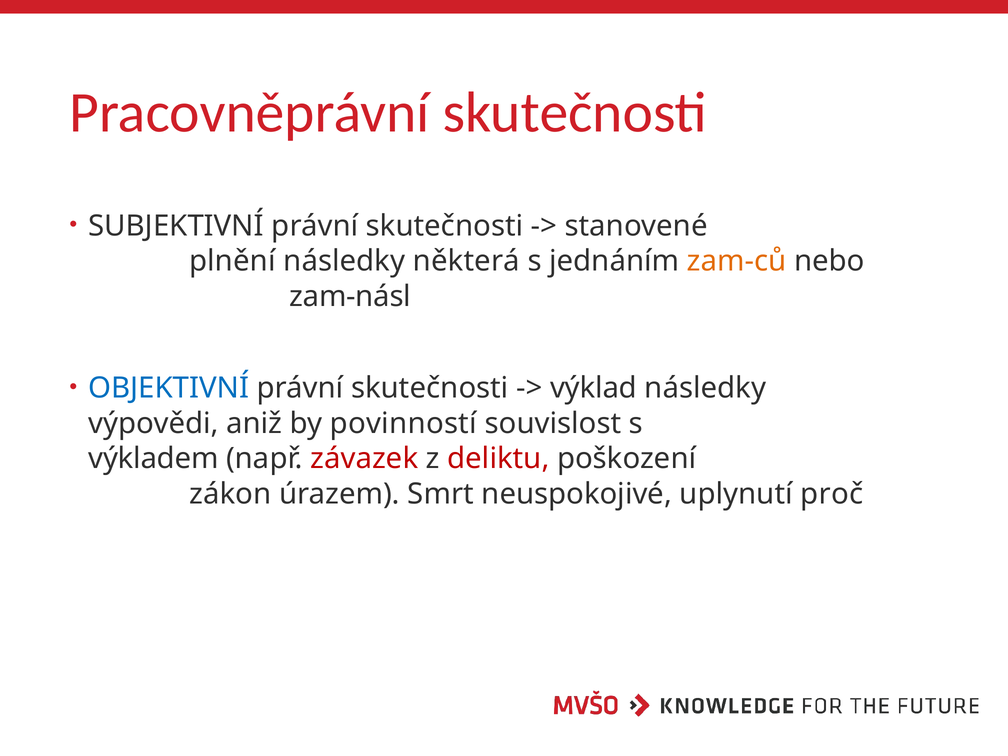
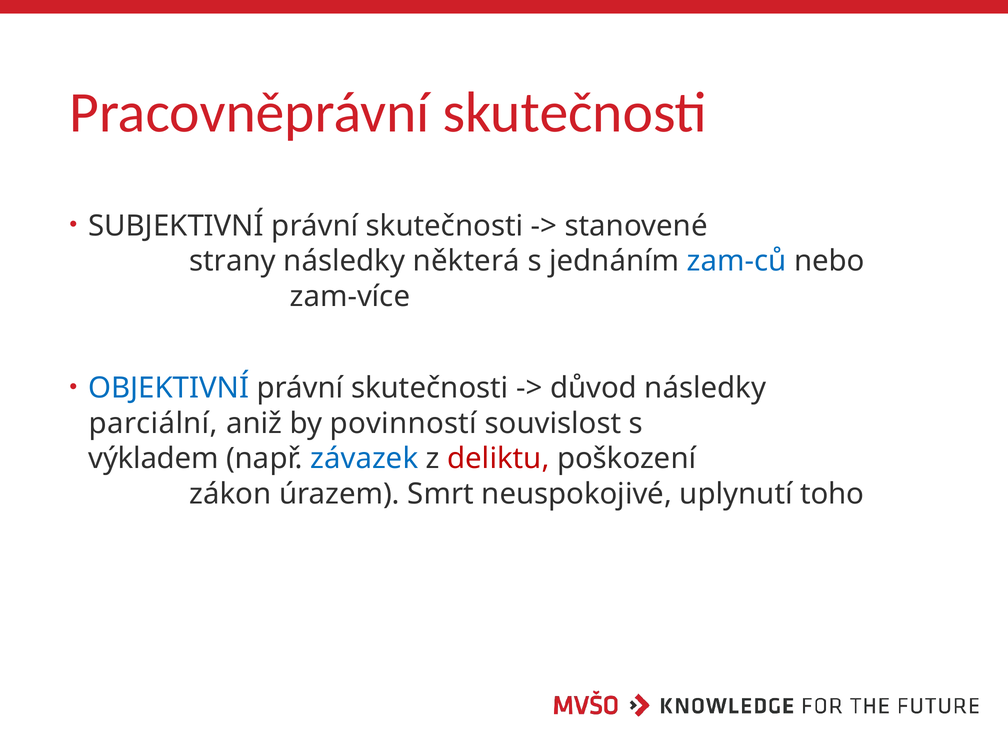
plnění: plnění -> strany
zam-ců colour: orange -> blue
zam-násl: zam-násl -> zam-více
výklad: výklad -> důvod
výpovědi: výpovědi -> parciální
závazek colour: red -> blue
proč: proč -> toho
